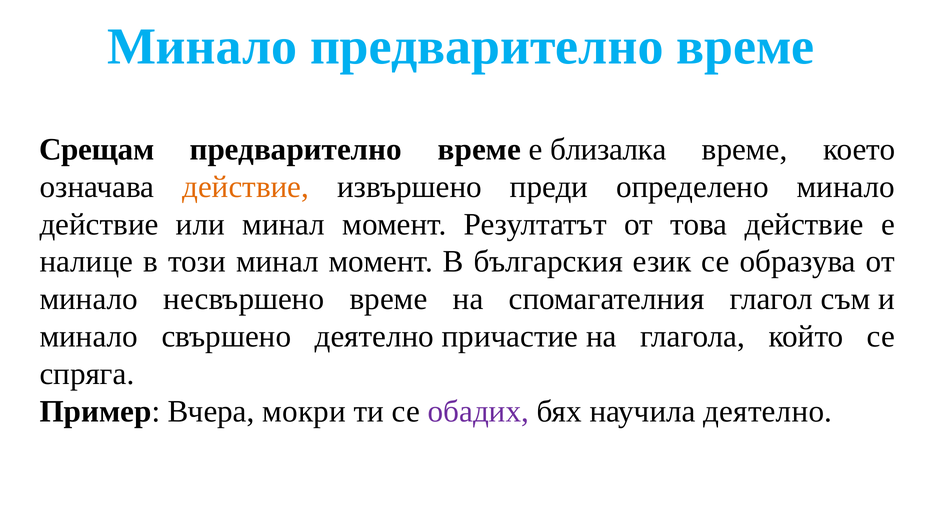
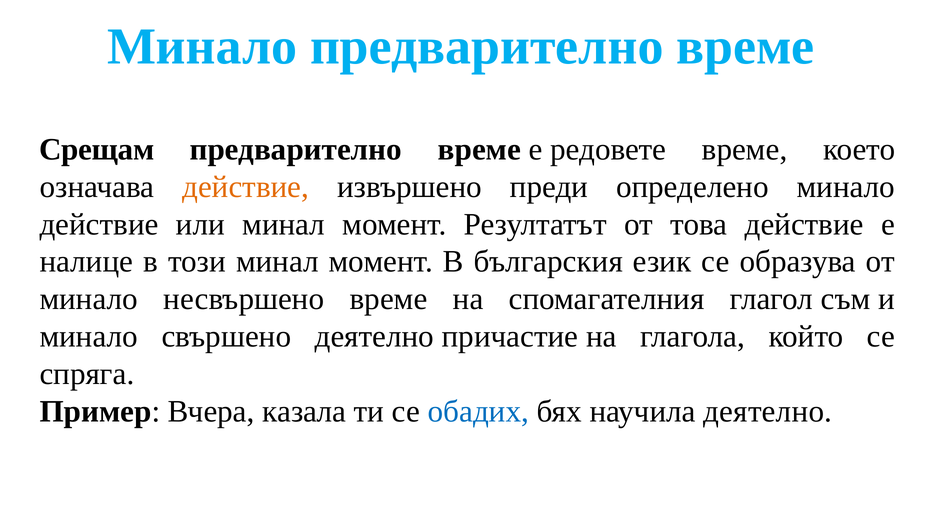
близалка: близалка -> редовете
мокри: мокри -> казала
обадих colour: purple -> blue
